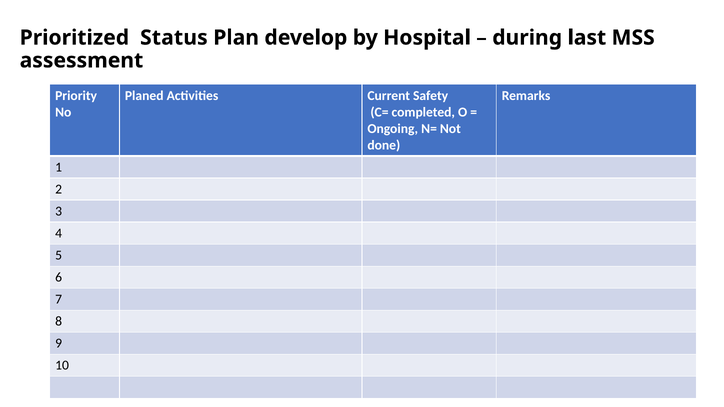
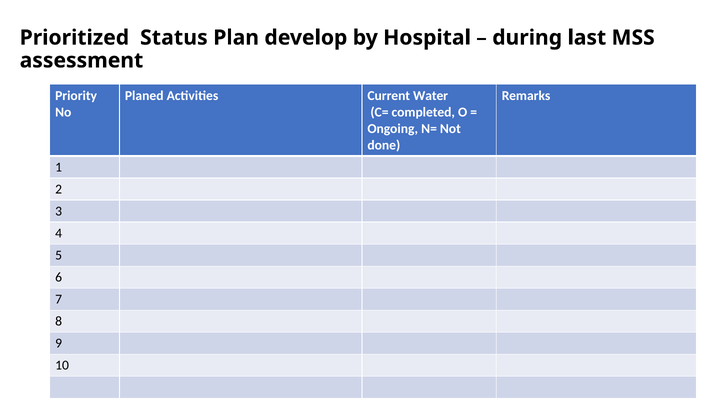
Safety: Safety -> Water
